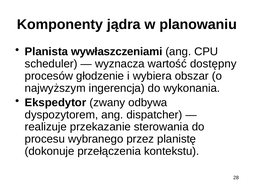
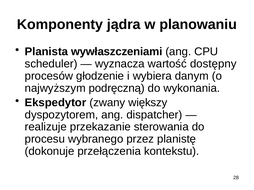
obszar: obszar -> danym
ingerencja: ingerencja -> podręczną
odbywa: odbywa -> większy
